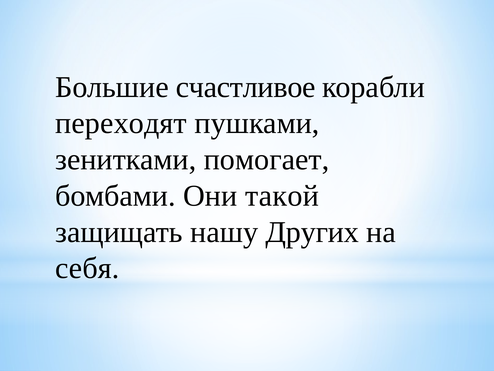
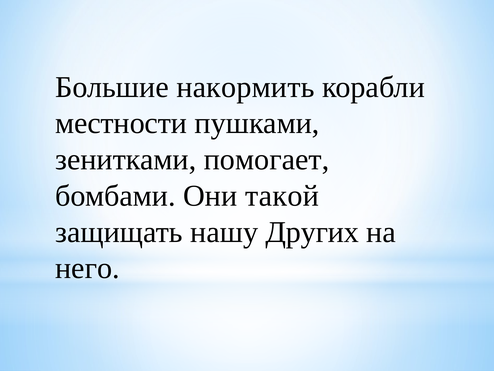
счастливое: счастливое -> накормить
переходят: переходят -> местности
себя: себя -> него
